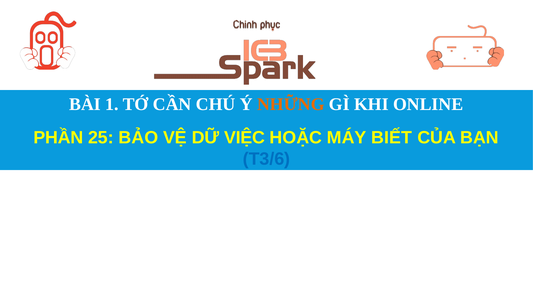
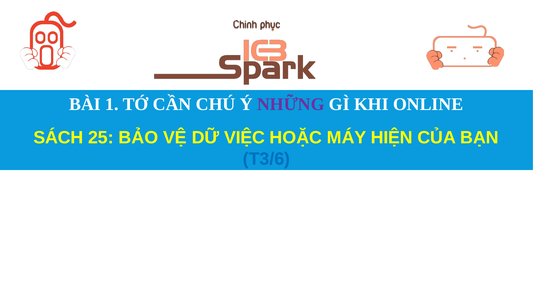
NHỮNG colour: orange -> purple
PHẦN: PHẦN -> SÁCH
BIẾT: BIẾT -> HIỆN
